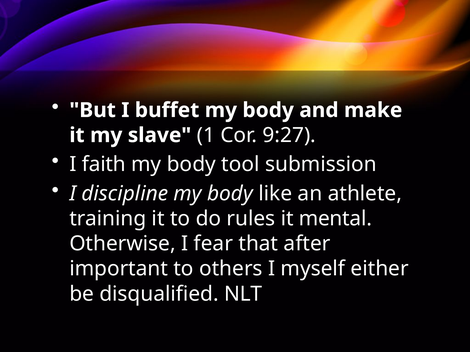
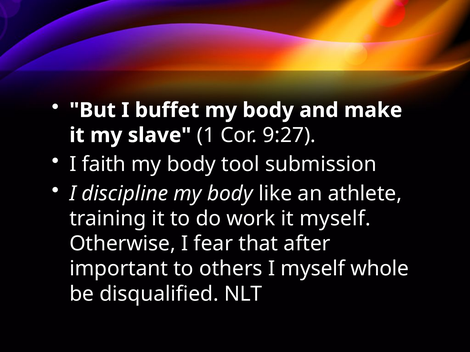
rules: rules -> work
it mental: mental -> myself
either: either -> whole
